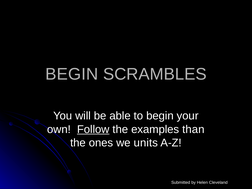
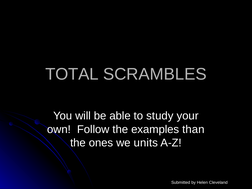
BEGIN at (72, 74): BEGIN -> TOTAL
to begin: begin -> study
Follow underline: present -> none
